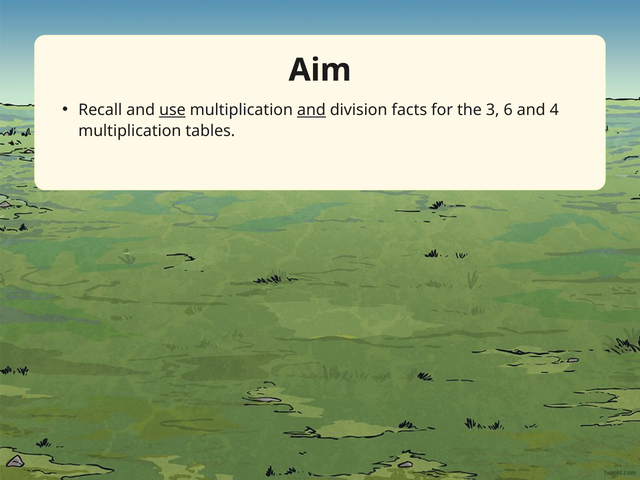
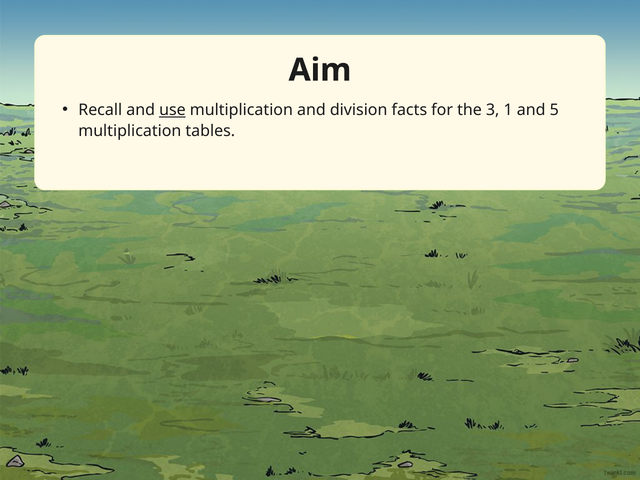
and at (311, 110) underline: present -> none
6: 6 -> 1
4: 4 -> 5
